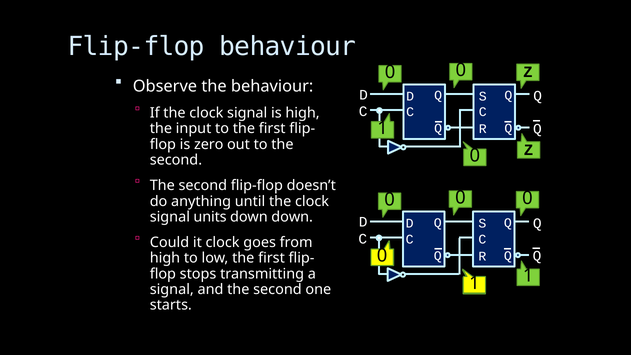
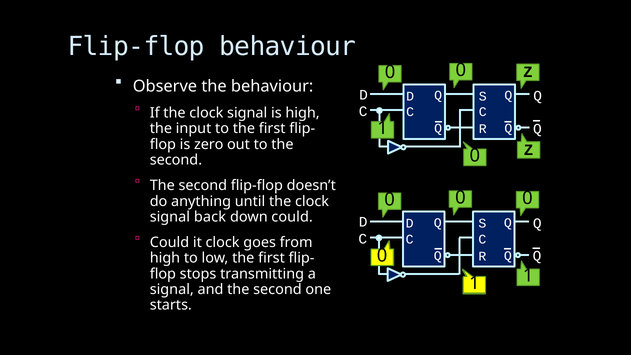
units: units -> back
down down: down -> could
